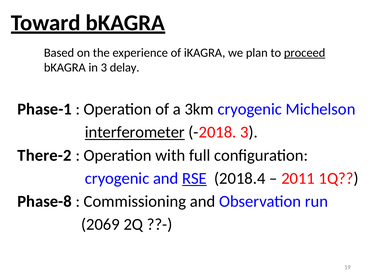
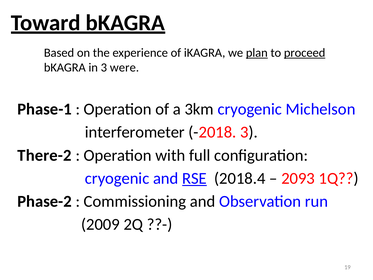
plan underline: none -> present
delay: delay -> were
interferometer underline: present -> none
2011: 2011 -> 2093
Phase-8: Phase-8 -> Phase-2
2069: 2069 -> 2009
